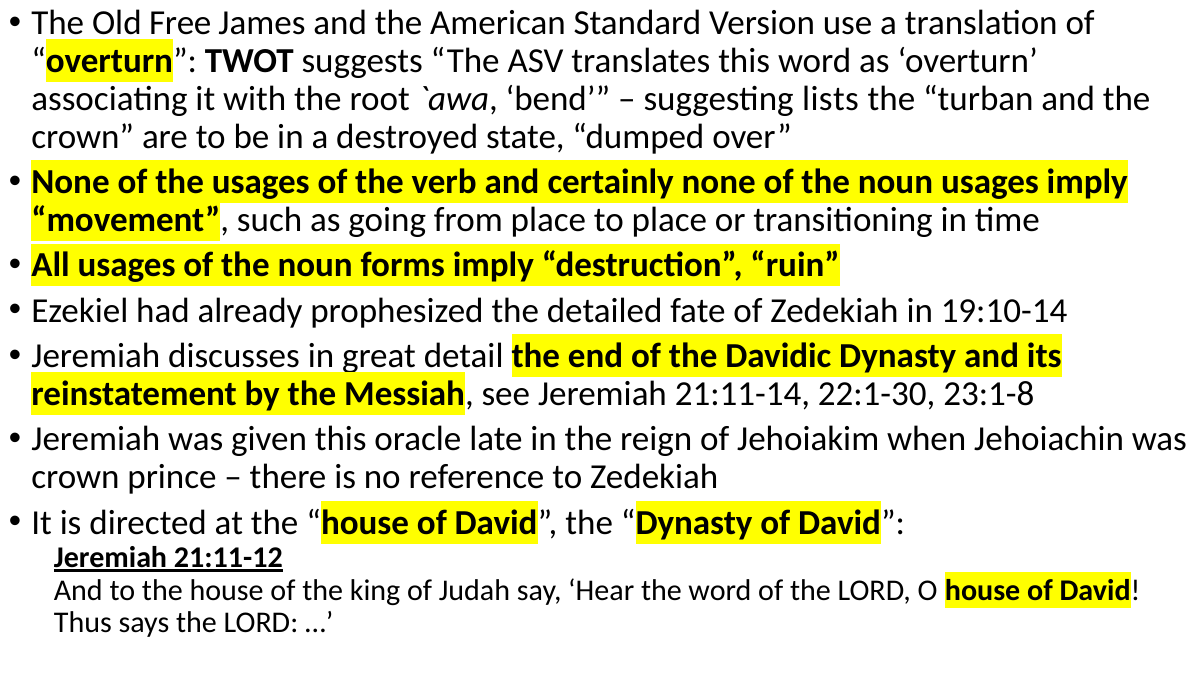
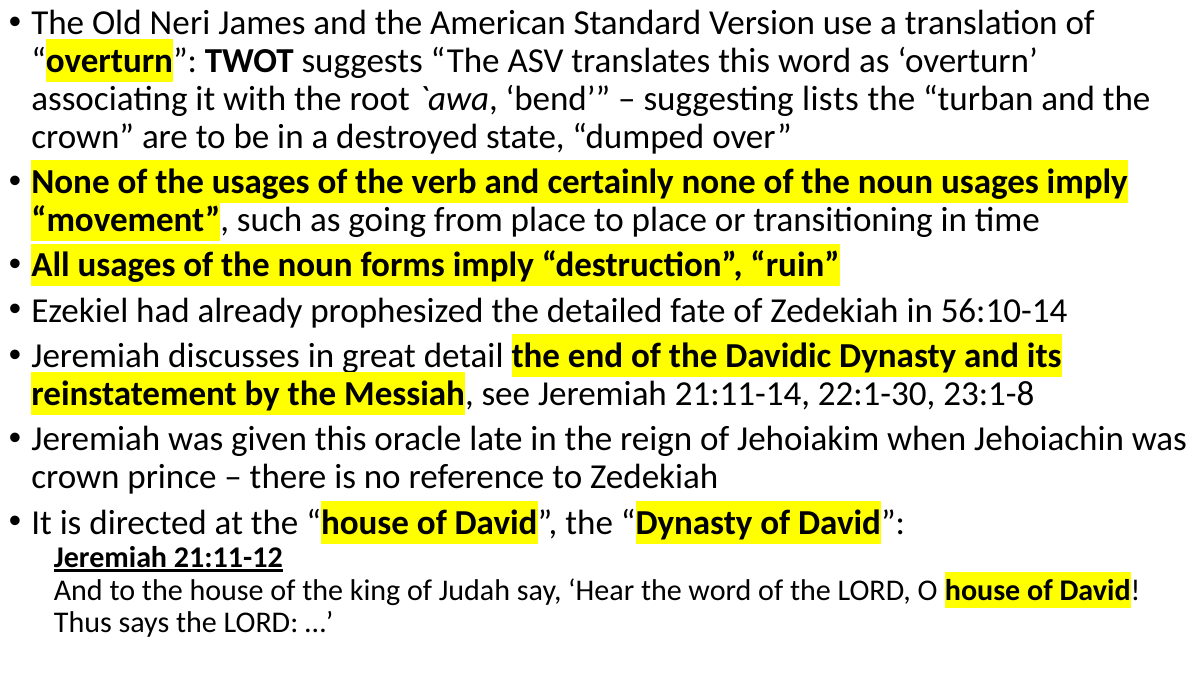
Free: Free -> Neri
19:10-14: 19:10-14 -> 56:10-14
